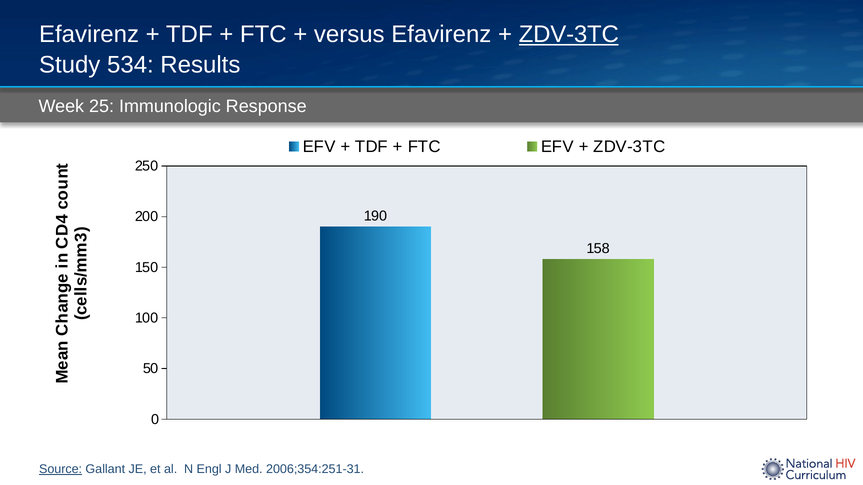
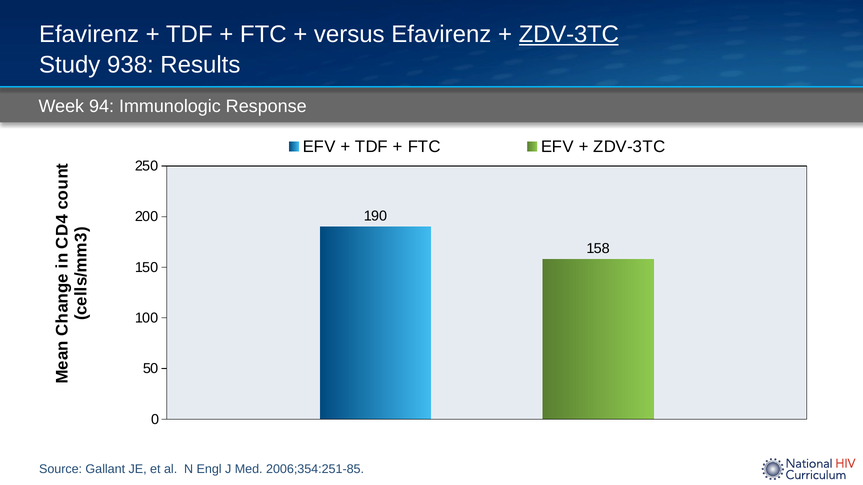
534: 534 -> 938
25: 25 -> 94
Source underline: present -> none
2006;354:251-31: 2006;354:251-31 -> 2006;354:251-85
